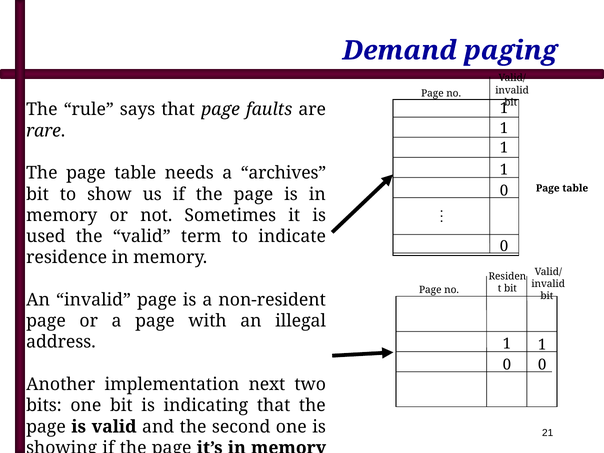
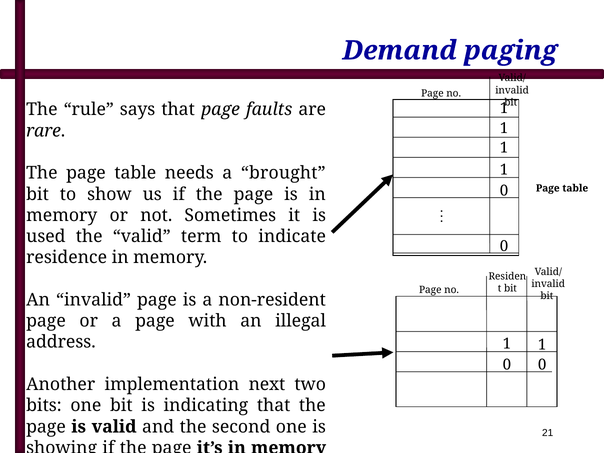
archives: archives -> brought
